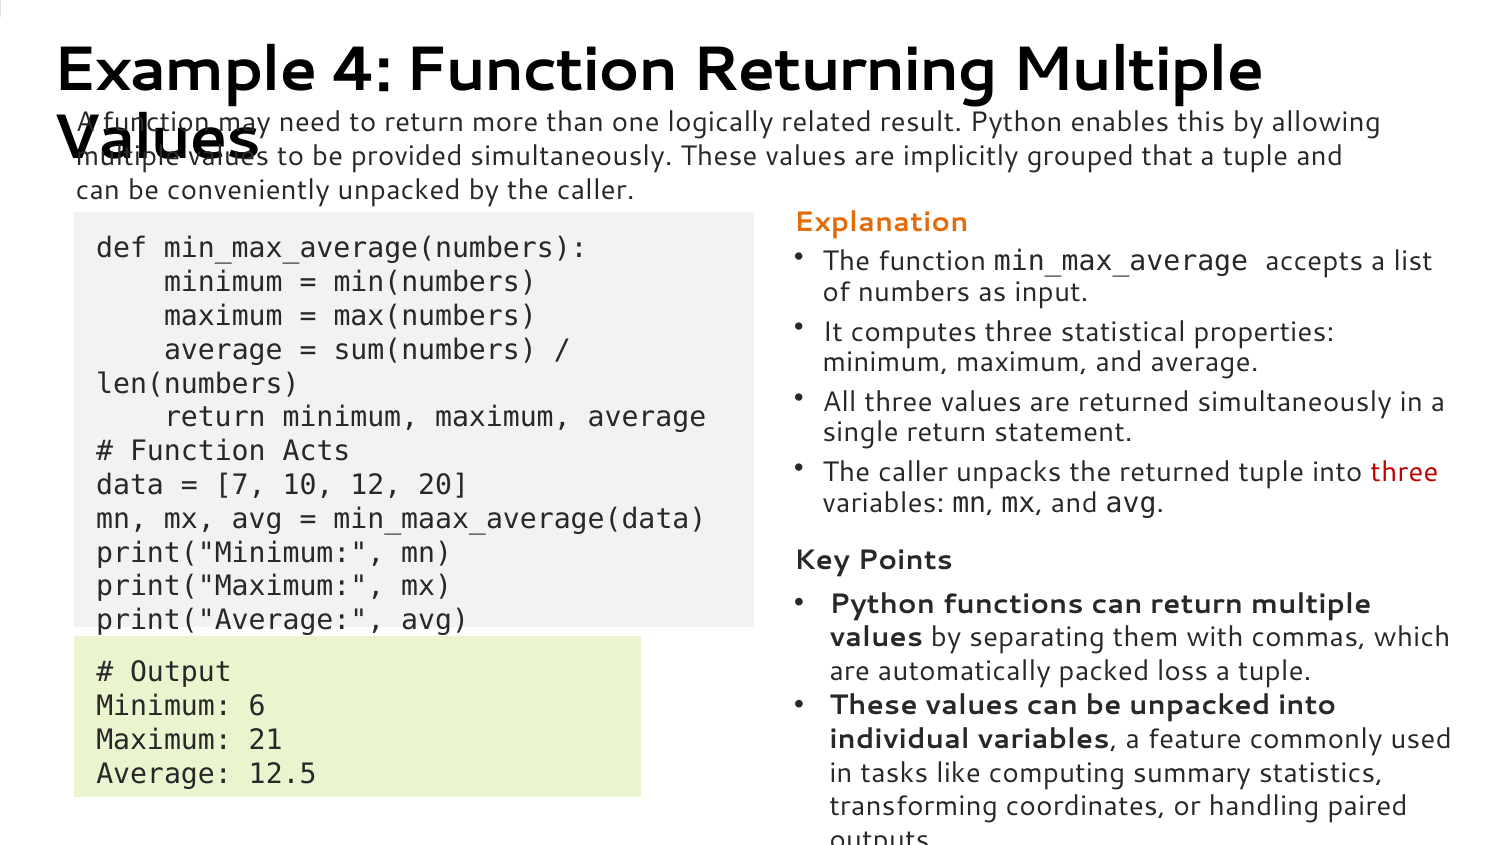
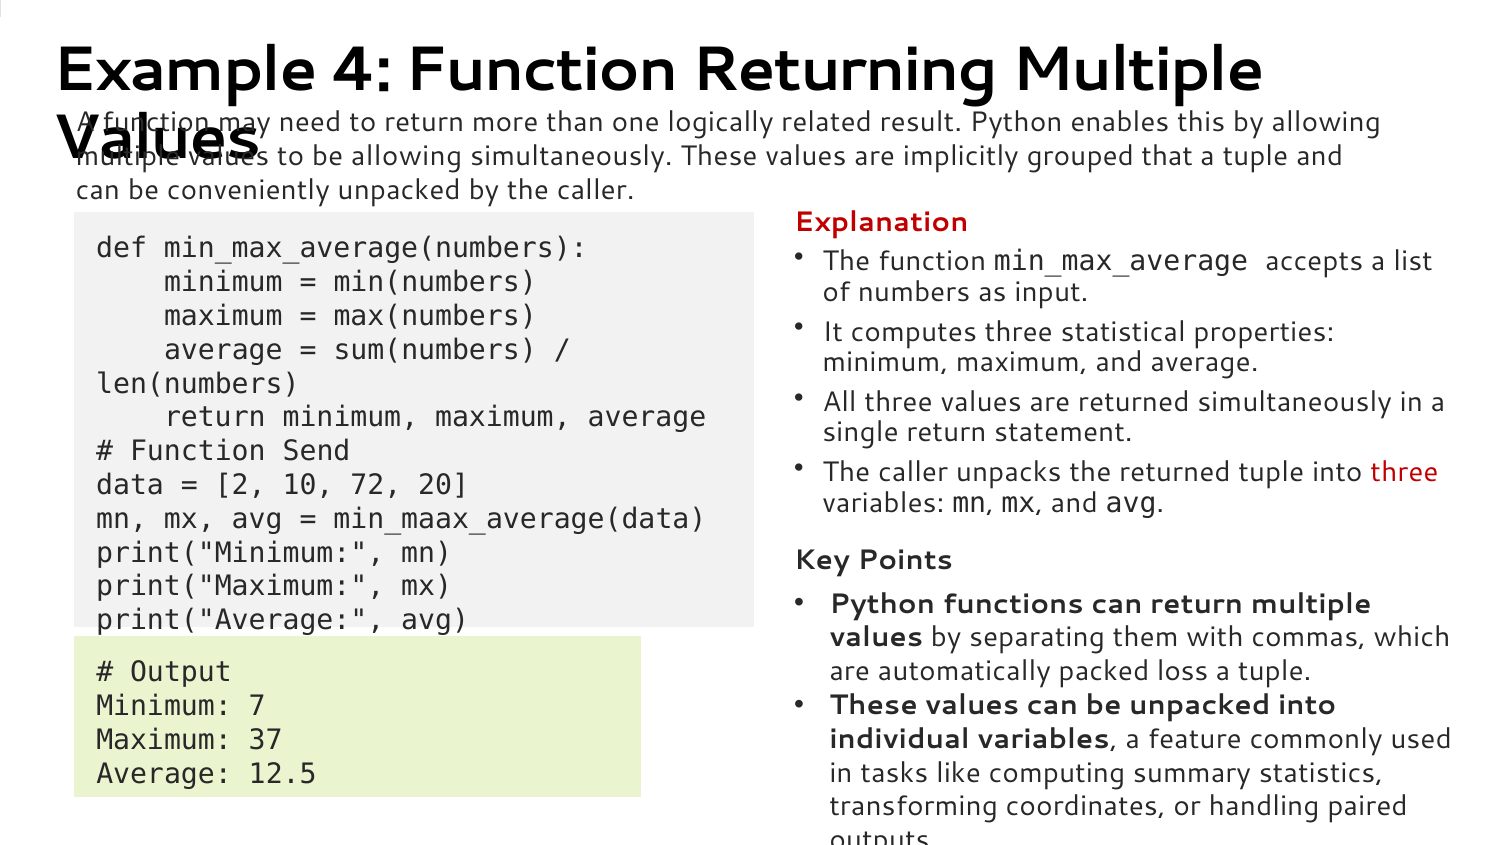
be provided: provided -> allowing
Explanation colour: orange -> red
Acts: Acts -> Send
7: 7 -> 2
12: 12 -> 72
6: 6 -> 7
21: 21 -> 37
